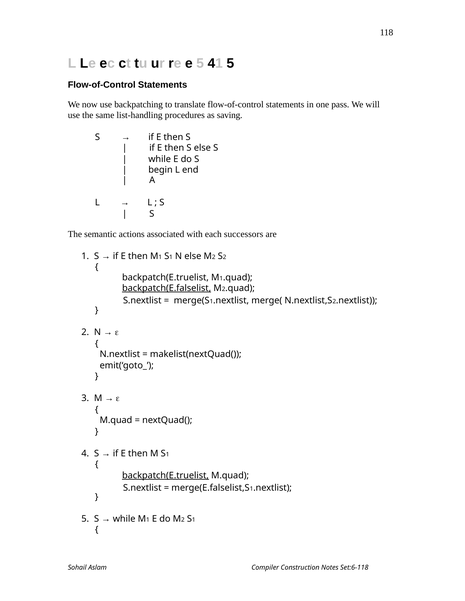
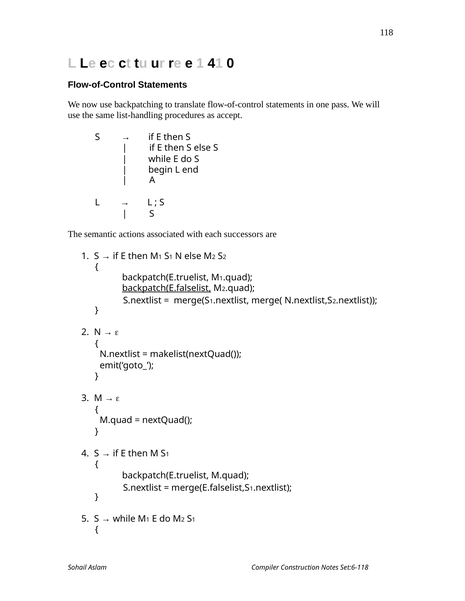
e 5: 5 -> 1
41 5: 5 -> 0
saving: saving -> accept
backpatch(E.truelist at (165, 476) underline: present -> none
